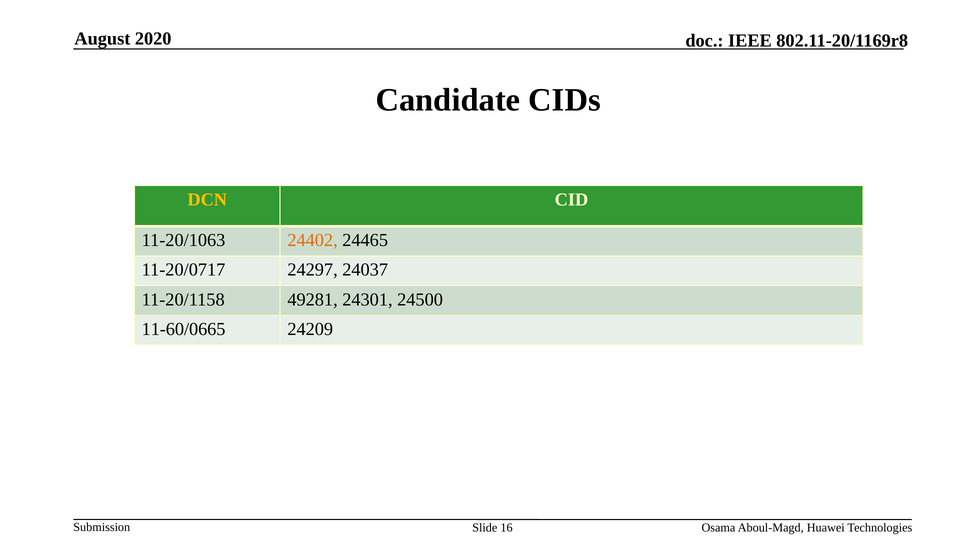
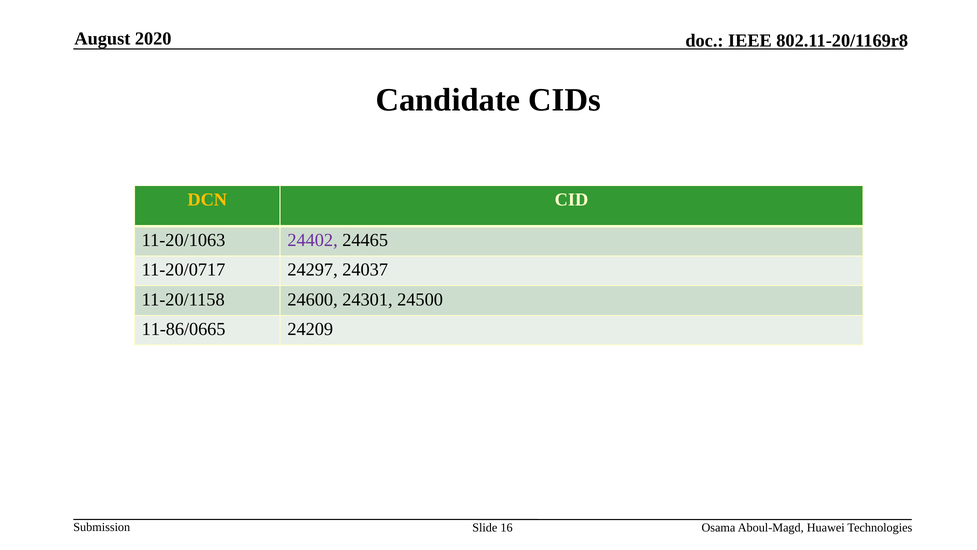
24402 colour: orange -> purple
49281: 49281 -> 24600
11-60/0665: 11-60/0665 -> 11-86/0665
